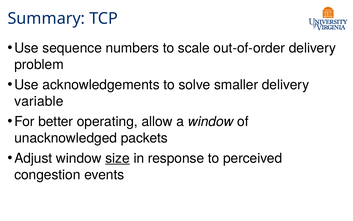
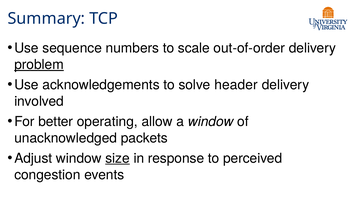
problem underline: none -> present
smaller: smaller -> header
variable: variable -> involved
